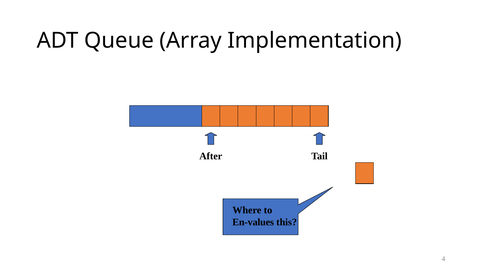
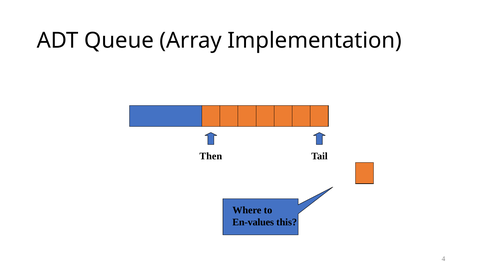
After: After -> Then
